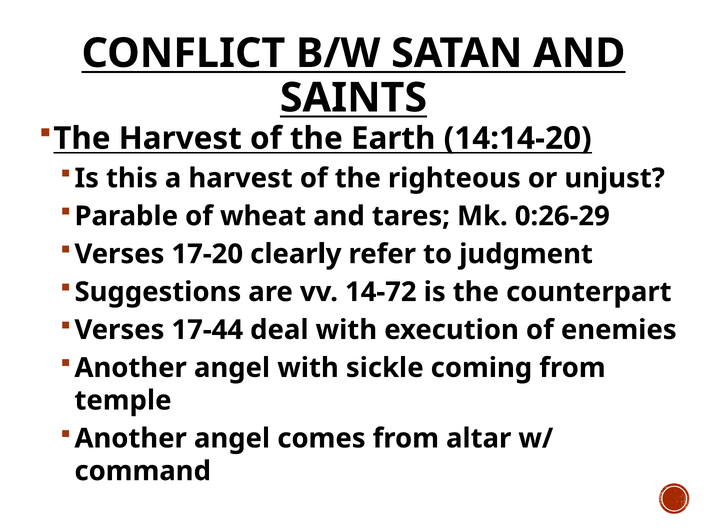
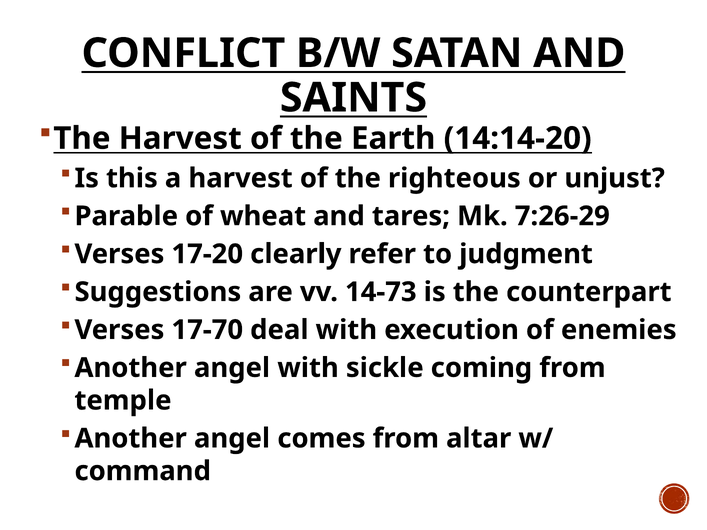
0:26-29: 0:26-29 -> 7:26-29
14-72: 14-72 -> 14-73
17-44: 17-44 -> 17-70
